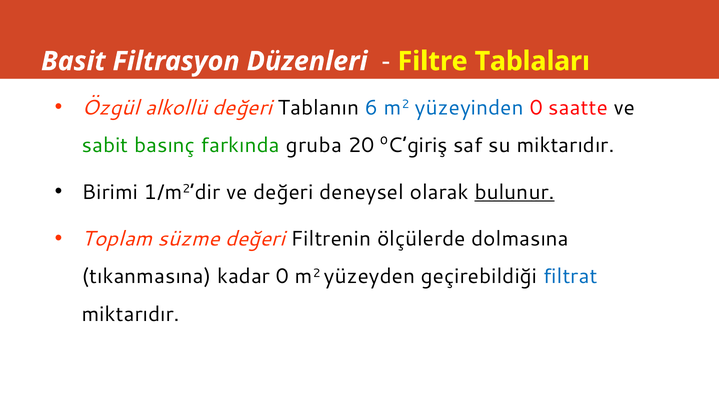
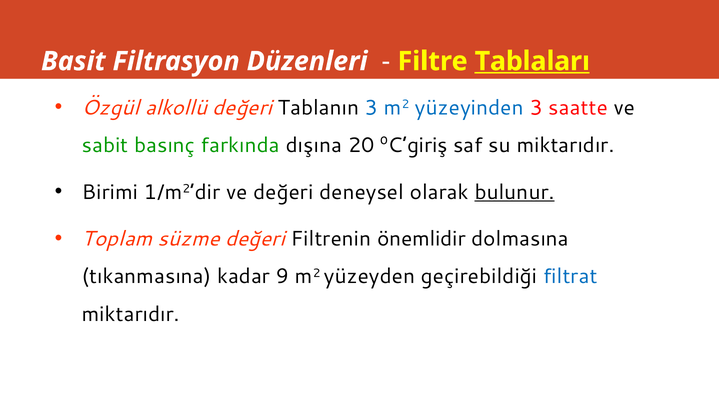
Tablaları underline: none -> present
Tablanın 6: 6 -> 3
yüzeyinden 0: 0 -> 3
gruba: gruba -> dışına
ölçülerde: ölçülerde -> önemlidir
kadar 0: 0 -> 9
